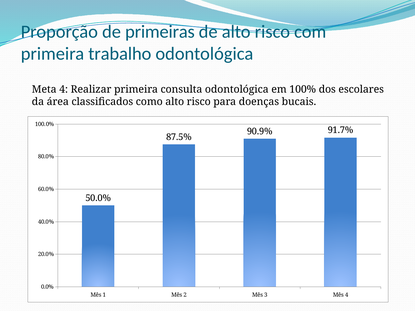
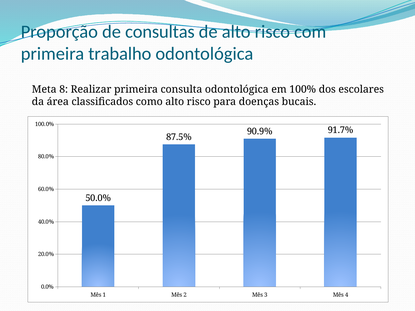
primeiras: primeiras -> consultas
Meta 4: 4 -> 8
